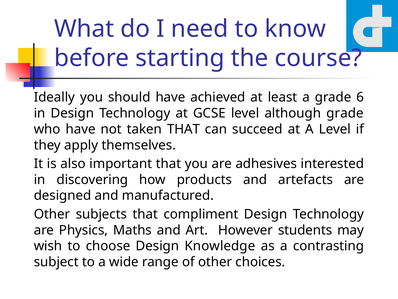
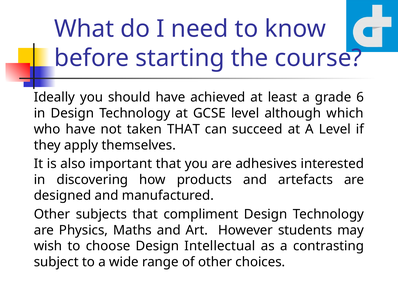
although grade: grade -> which
Knowledge: Knowledge -> Intellectual
